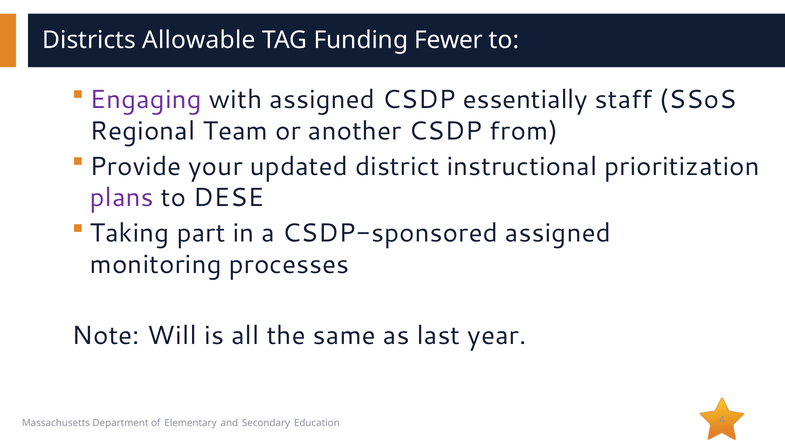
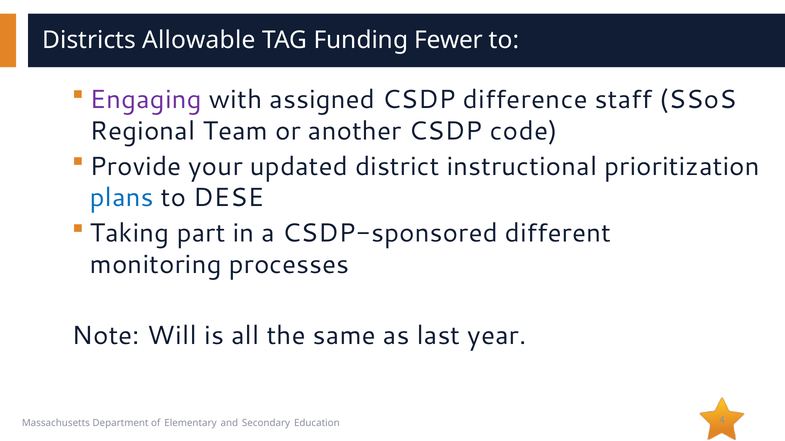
essentially: essentially -> difference
from: from -> code
plans colour: purple -> blue
CSDP-sponsored assigned: assigned -> different
